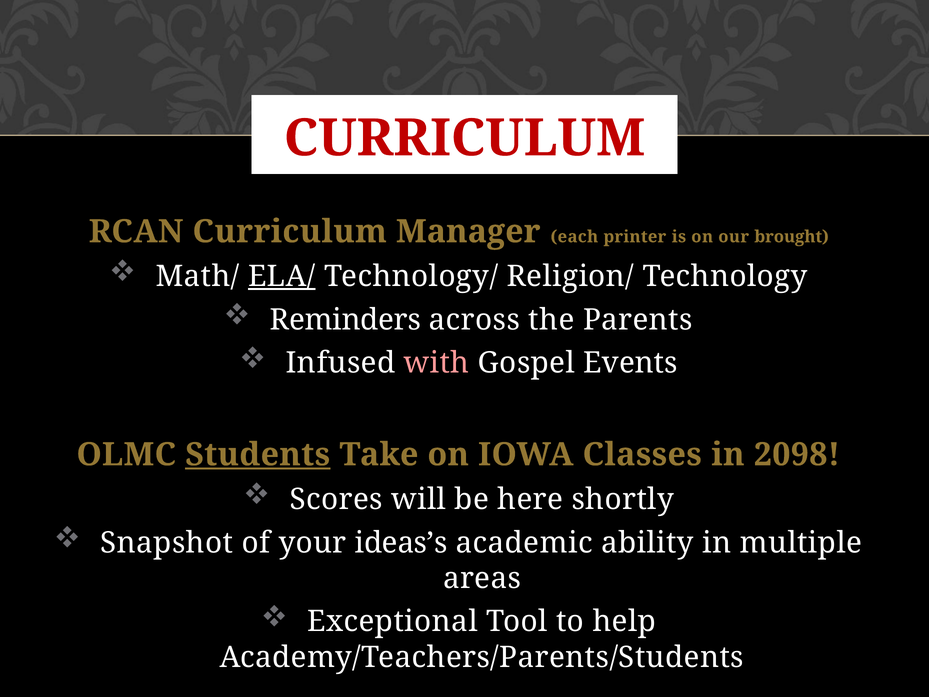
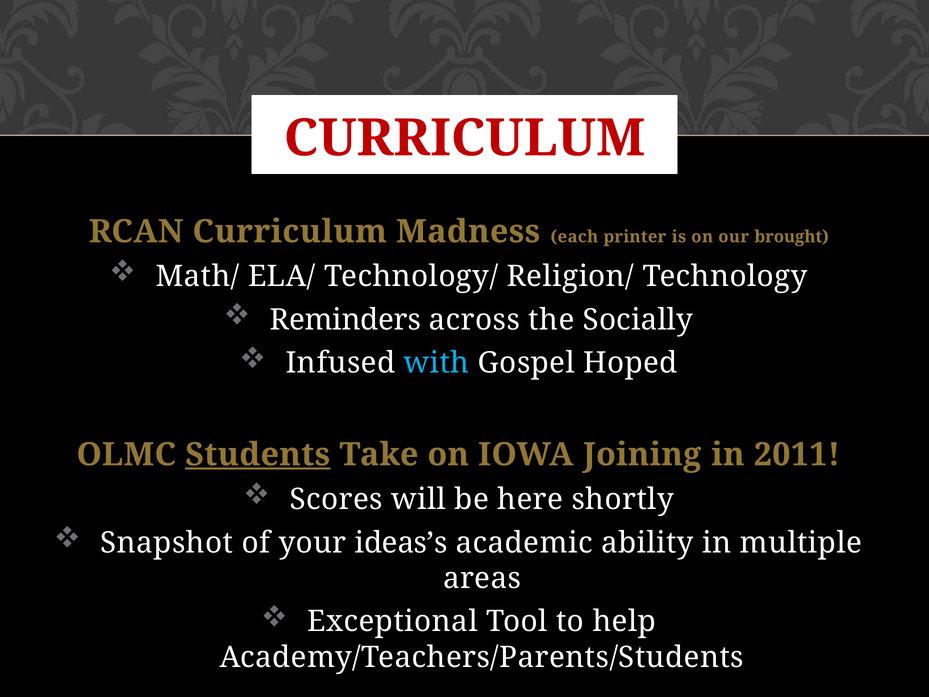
Manager: Manager -> Madness
ELA/ underline: present -> none
Parents: Parents -> Socially
with colour: pink -> light blue
Events: Events -> Hoped
Classes: Classes -> Joining
2098: 2098 -> 2011
